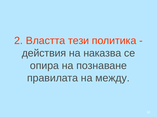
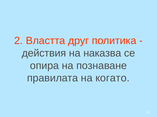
тези: тези -> друг
между: между -> когато
